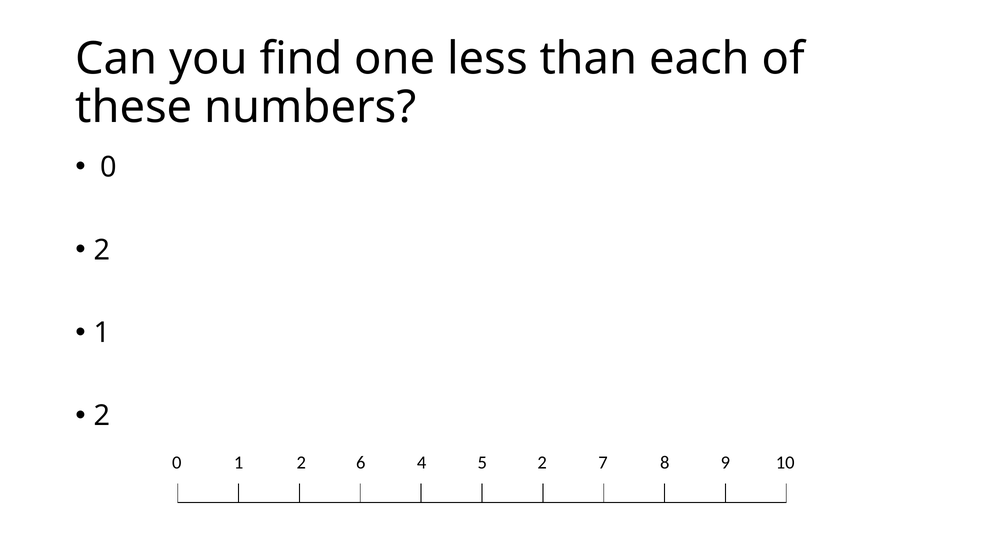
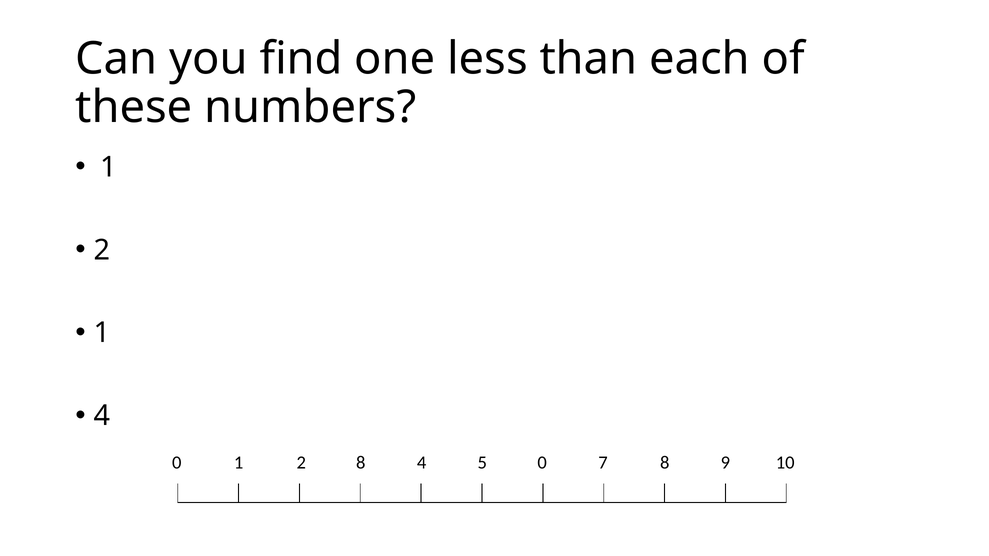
0 at (109, 167): 0 -> 1
2 at (102, 416): 2 -> 4
2 6: 6 -> 8
5 2: 2 -> 0
